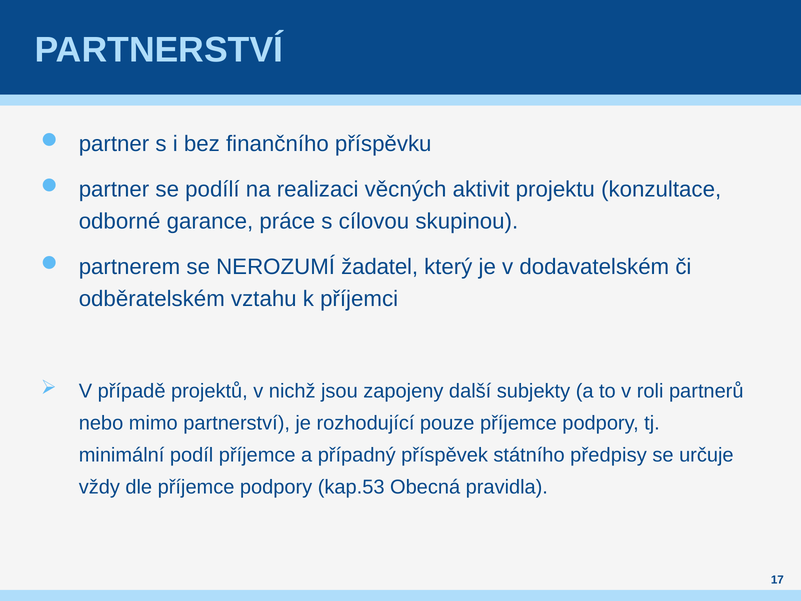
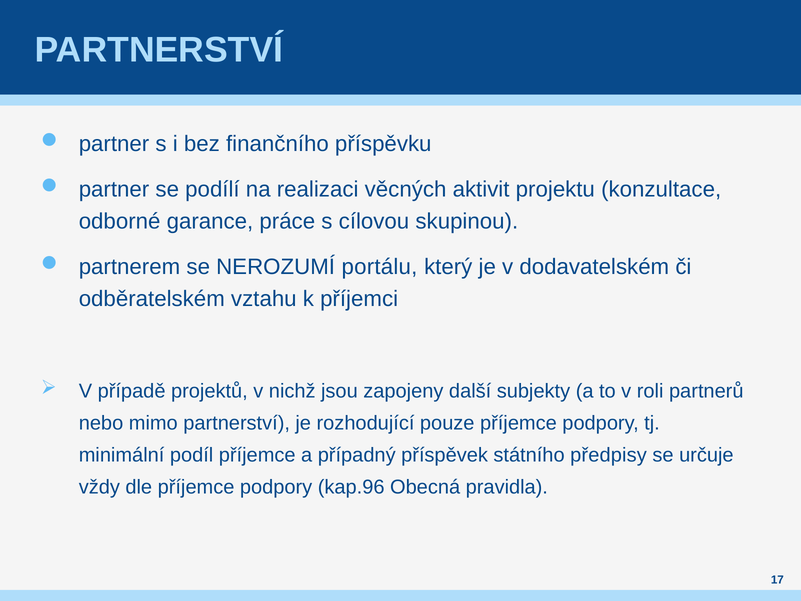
žadatel: žadatel -> portálu
kap.53: kap.53 -> kap.96
